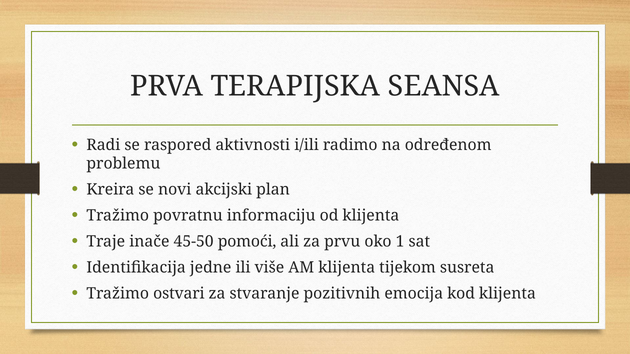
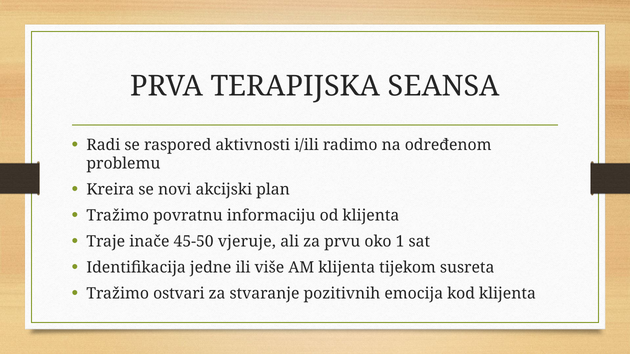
pomoći: pomoći -> vjeruje
